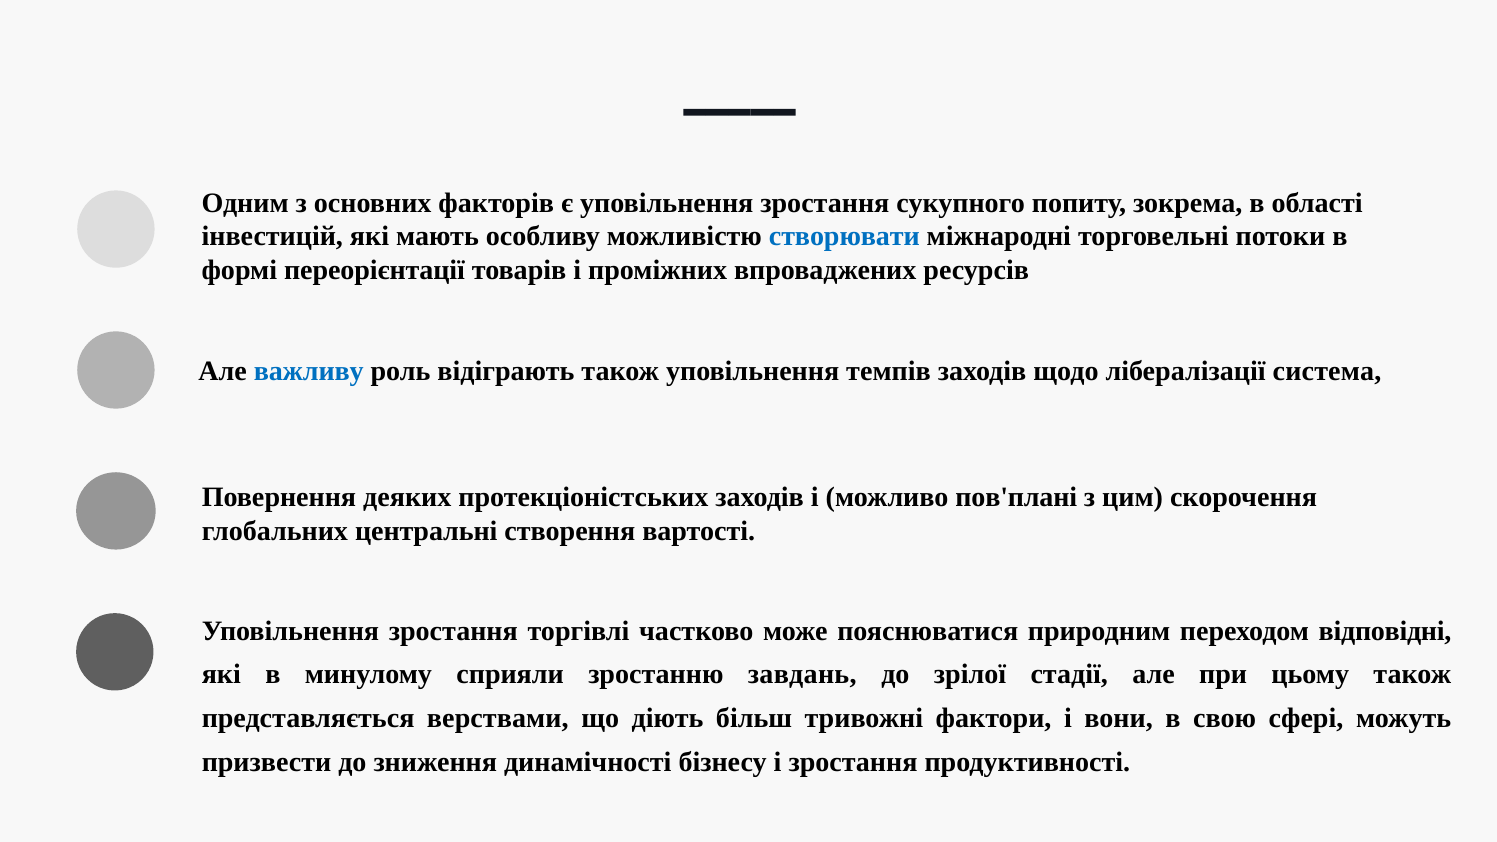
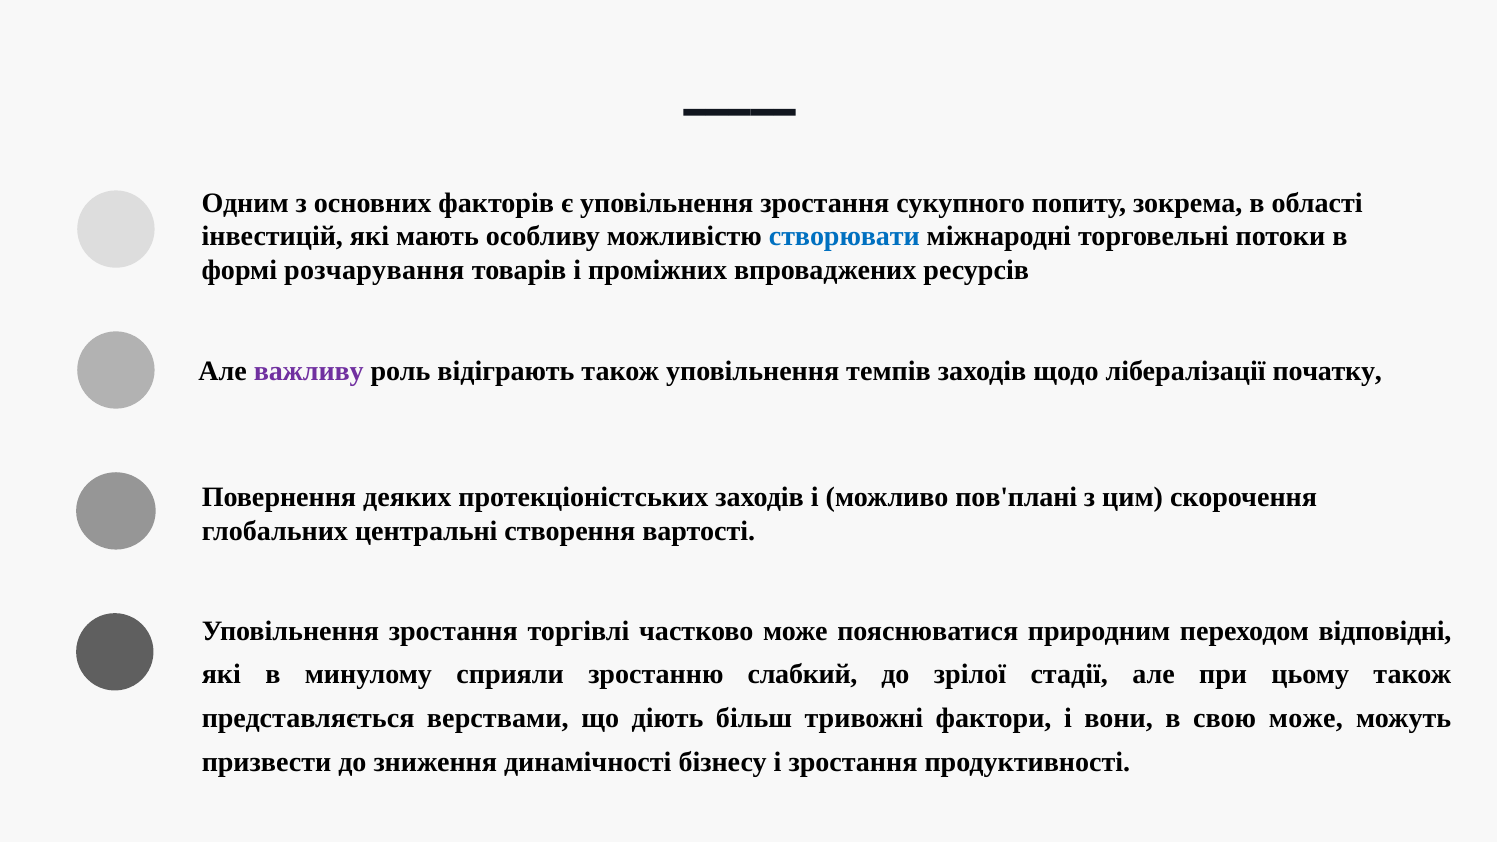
переорієнтації: переорієнтації -> розчарування
важливу colour: blue -> purple
система: система -> початку
завдань: завдань -> слабкий
свою сфері: сфері -> може
